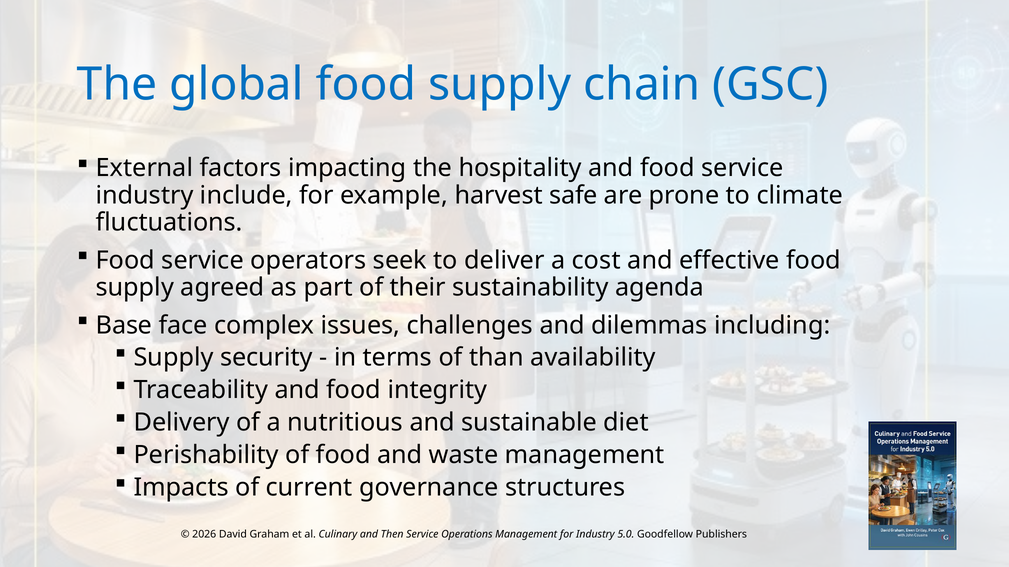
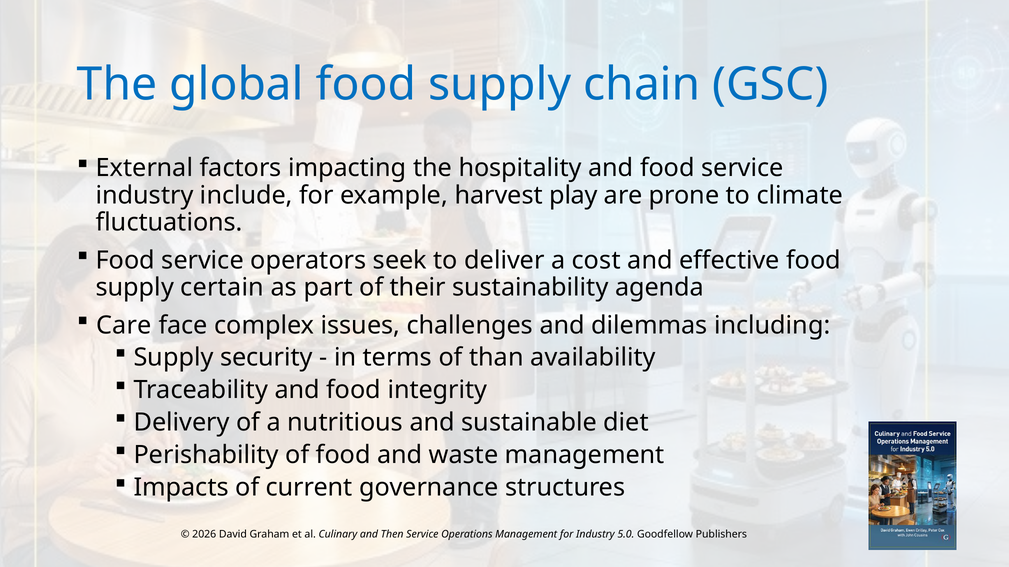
safe: safe -> play
agreed: agreed -> certain
Base: Base -> Care
